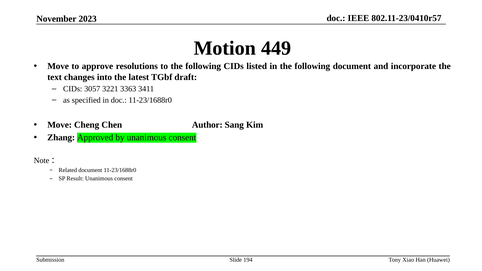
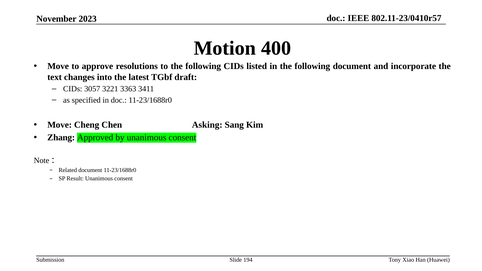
449: 449 -> 400
Author: Author -> Asking
